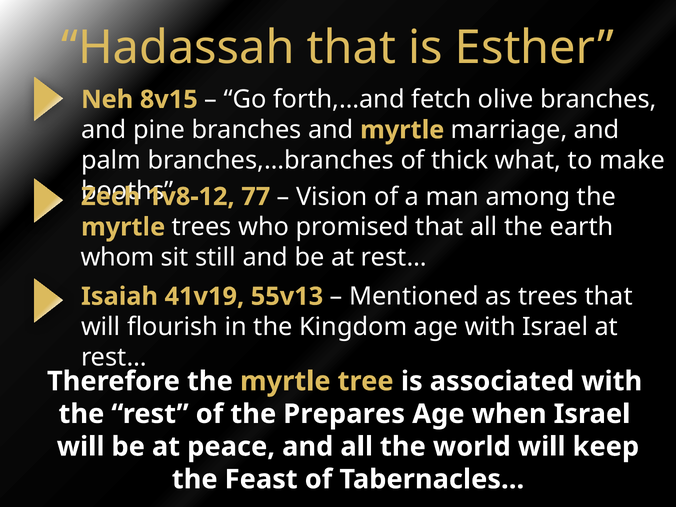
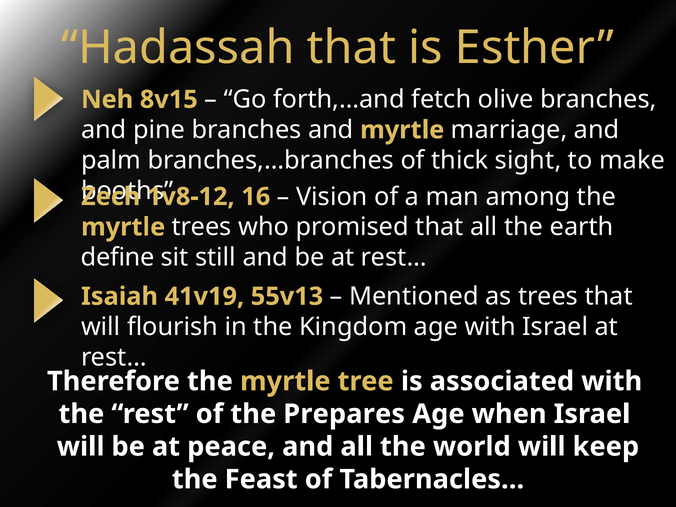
what: what -> sight
77: 77 -> 16
whom: whom -> define
